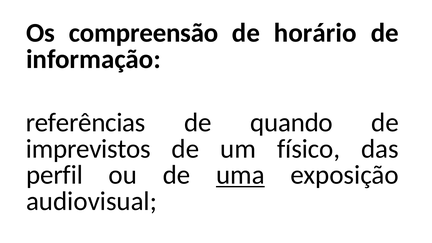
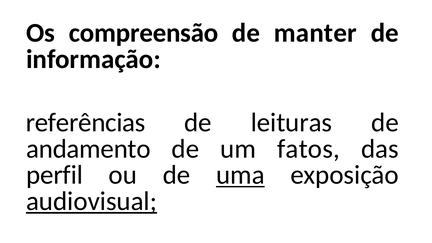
horário: horário -> manter
quando: quando -> leituras
imprevistos: imprevistos -> andamento
físico: físico -> fatos
audiovisual underline: none -> present
